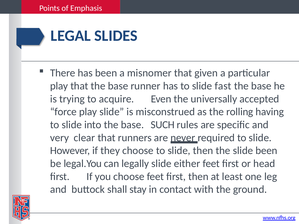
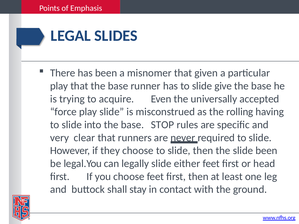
fast: fast -> give
SUCH: SUCH -> STOP
